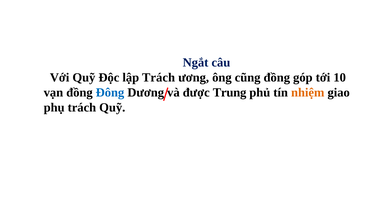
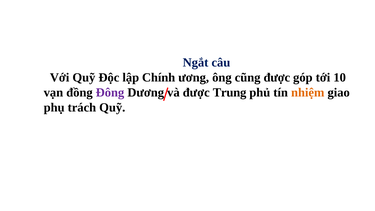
lập Trách: Trách -> Chính
cũng đồng: đồng -> được
Đông colour: blue -> purple
